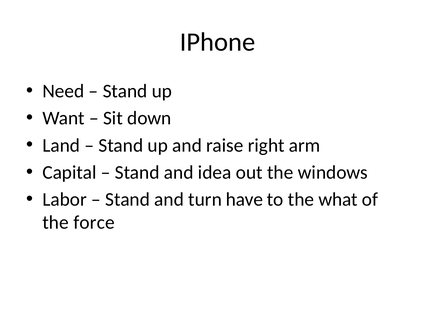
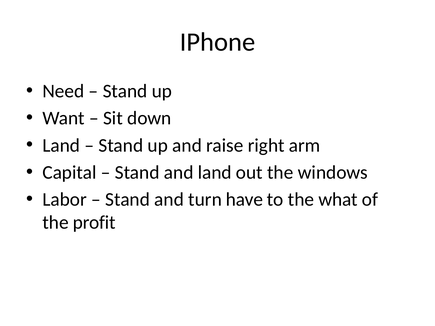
and idea: idea -> land
force: force -> profit
